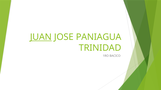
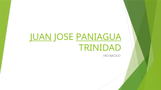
PANIAGUA underline: none -> present
